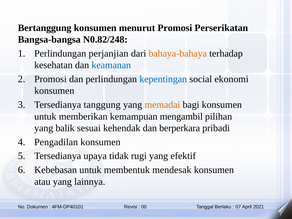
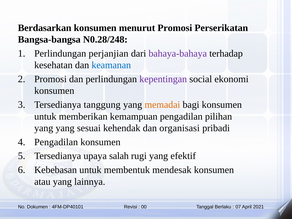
Bertanggung: Bertanggung -> Berdasarkan
N0.82/248: N0.82/248 -> N0.28/248
bahaya-bahaya colour: orange -> purple
kepentingan colour: blue -> purple
kemampuan mengambil: mengambil -> pengadilan
yang balik: balik -> yang
berperkara: berperkara -> organisasi
tidak: tidak -> salah
